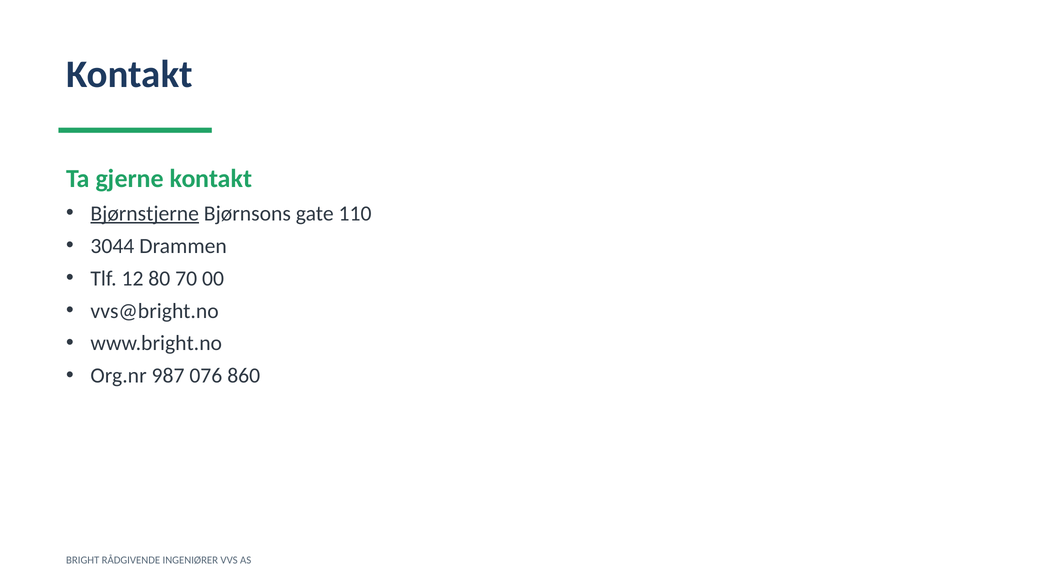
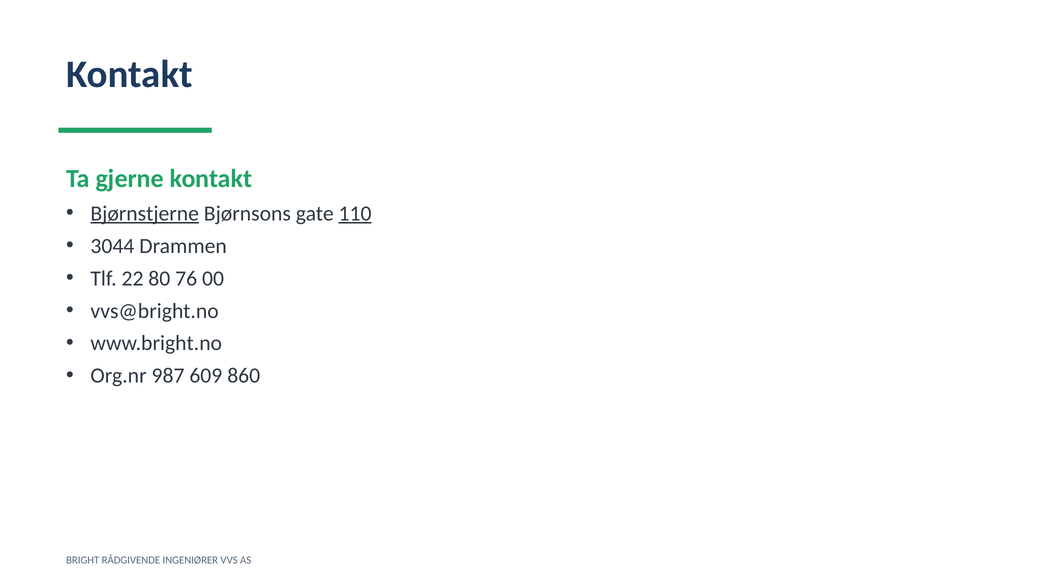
110 underline: none -> present
12: 12 -> 22
70: 70 -> 76
076: 076 -> 609
